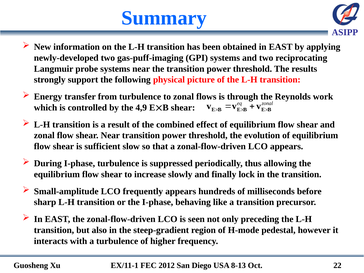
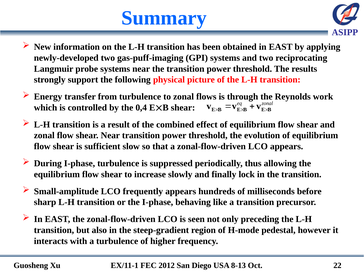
4,9: 4,9 -> 0,4
